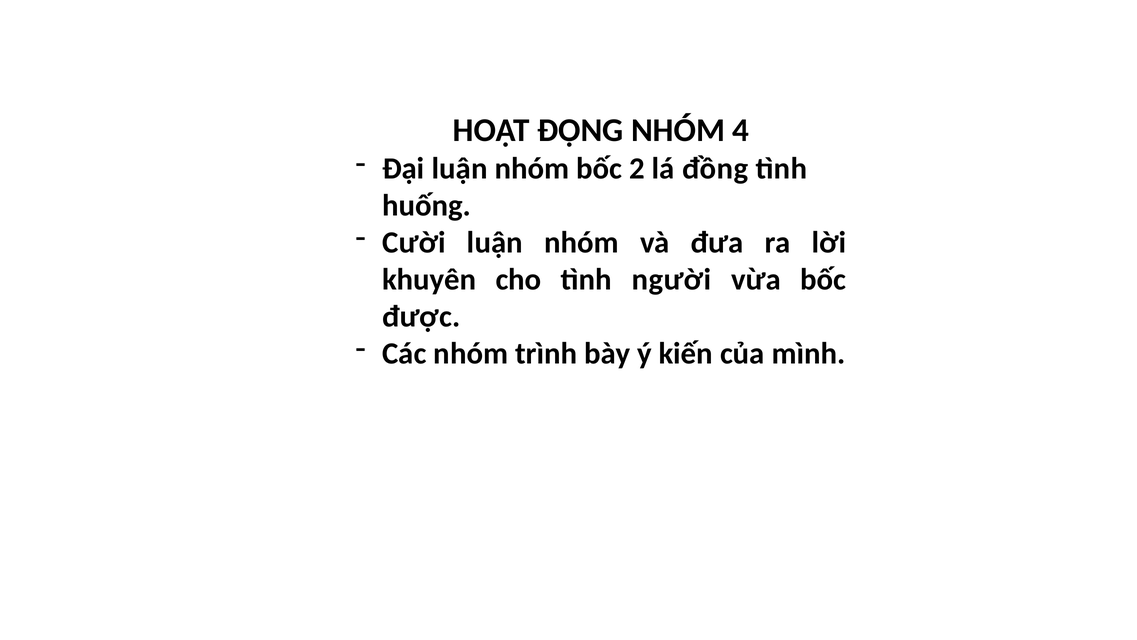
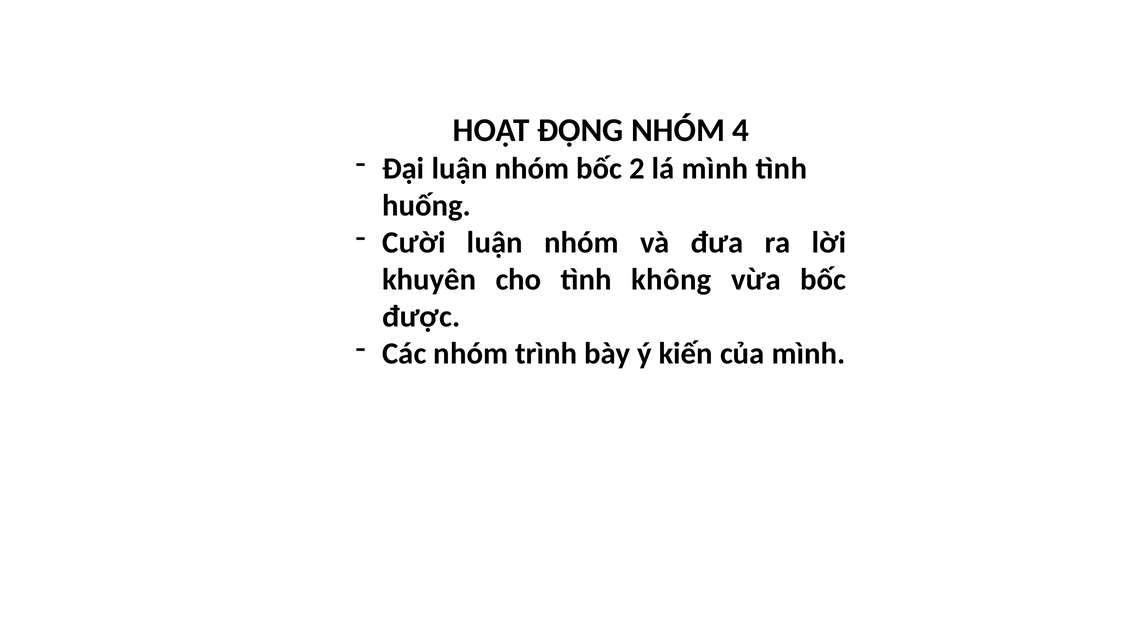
lá đồng: đồng -> mình
người: người -> không
